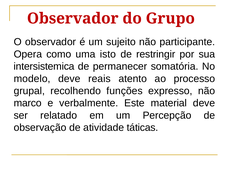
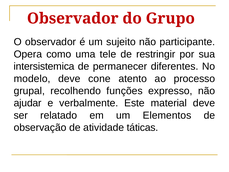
isto: isto -> tele
somatória: somatória -> diferentes
reais: reais -> cone
marco: marco -> ajudar
Percepção: Percepção -> Elementos
